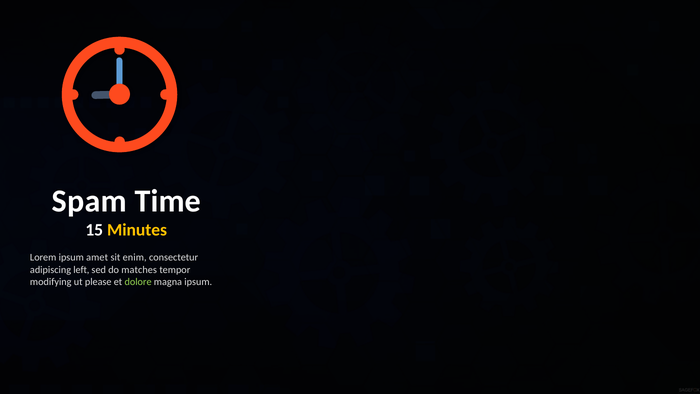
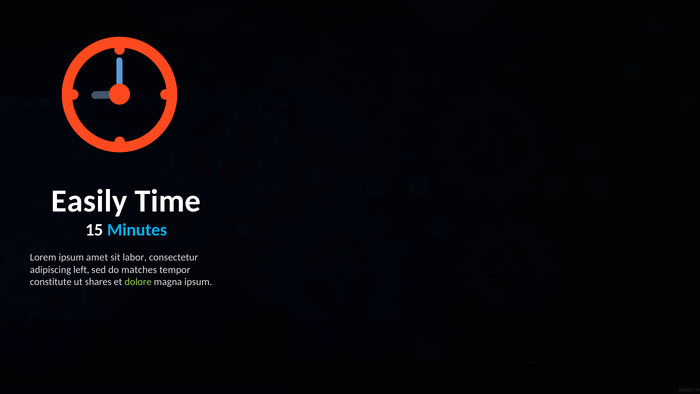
Spam: Spam -> Easily
Minutes colour: yellow -> light blue
enim: enim -> labor
modifying: modifying -> constitute
please: please -> shares
